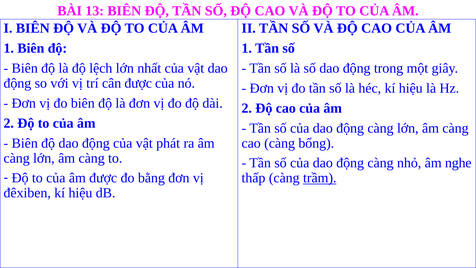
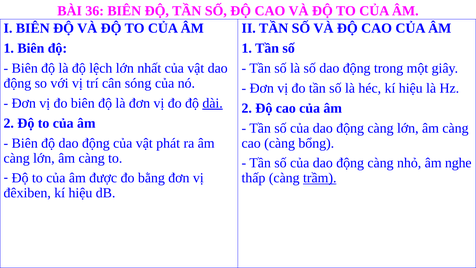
13: 13 -> 36
cân được: được -> sóng
dài underline: none -> present
